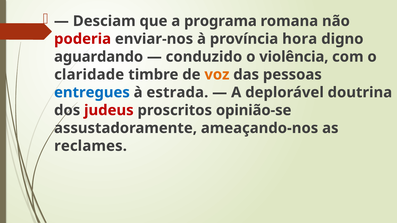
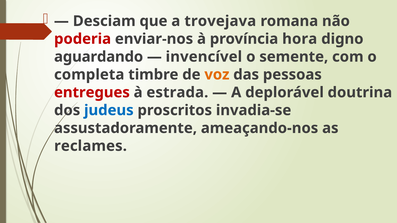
programa: programa -> trovejava
conduzido: conduzido -> invencível
violência: violência -> semente
claridade: claridade -> completa
entregues colour: blue -> red
judeus colour: red -> blue
opinião-se: opinião-se -> invadia-se
